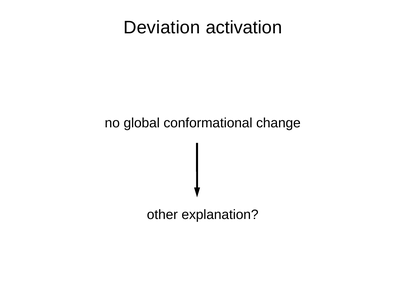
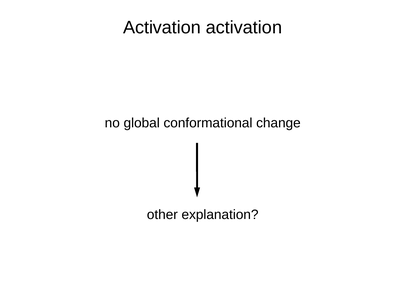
Deviation at (162, 28): Deviation -> Activation
